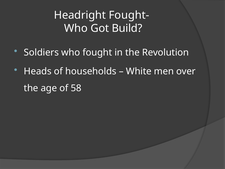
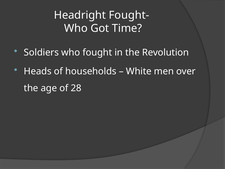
Build: Build -> Time
58: 58 -> 28
